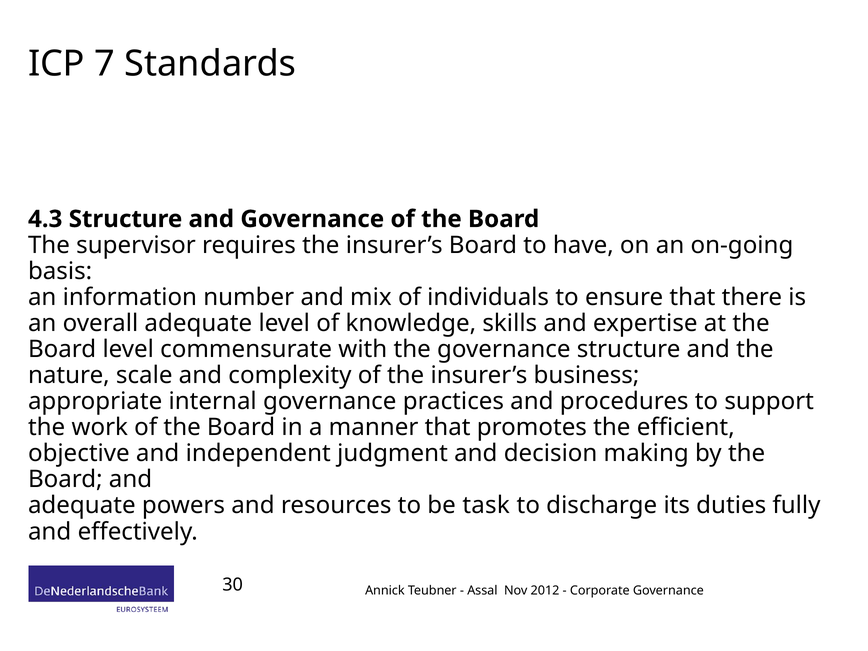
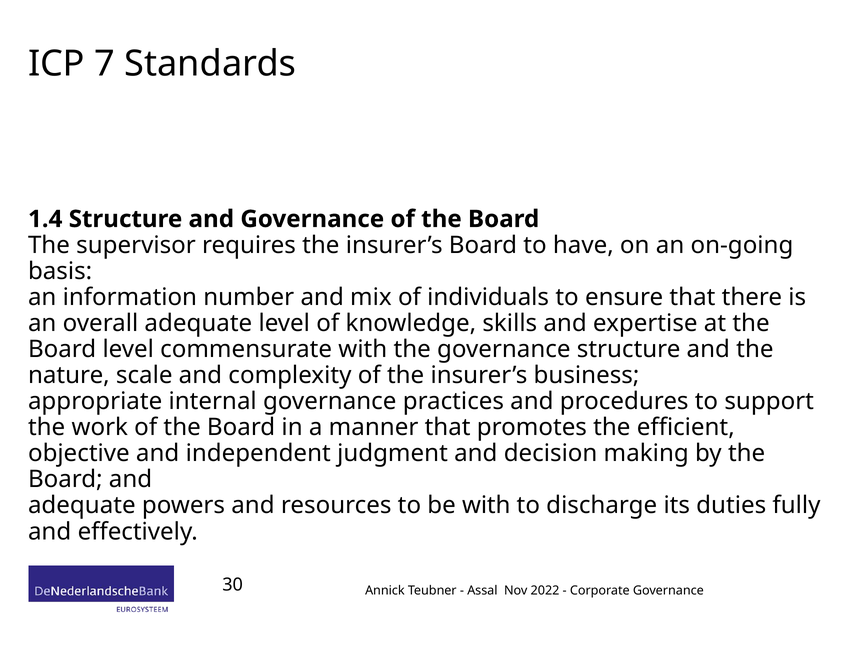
4.3: 4.3 -> 1.4
be task: task -> with
2012: 2012 -> 2022
